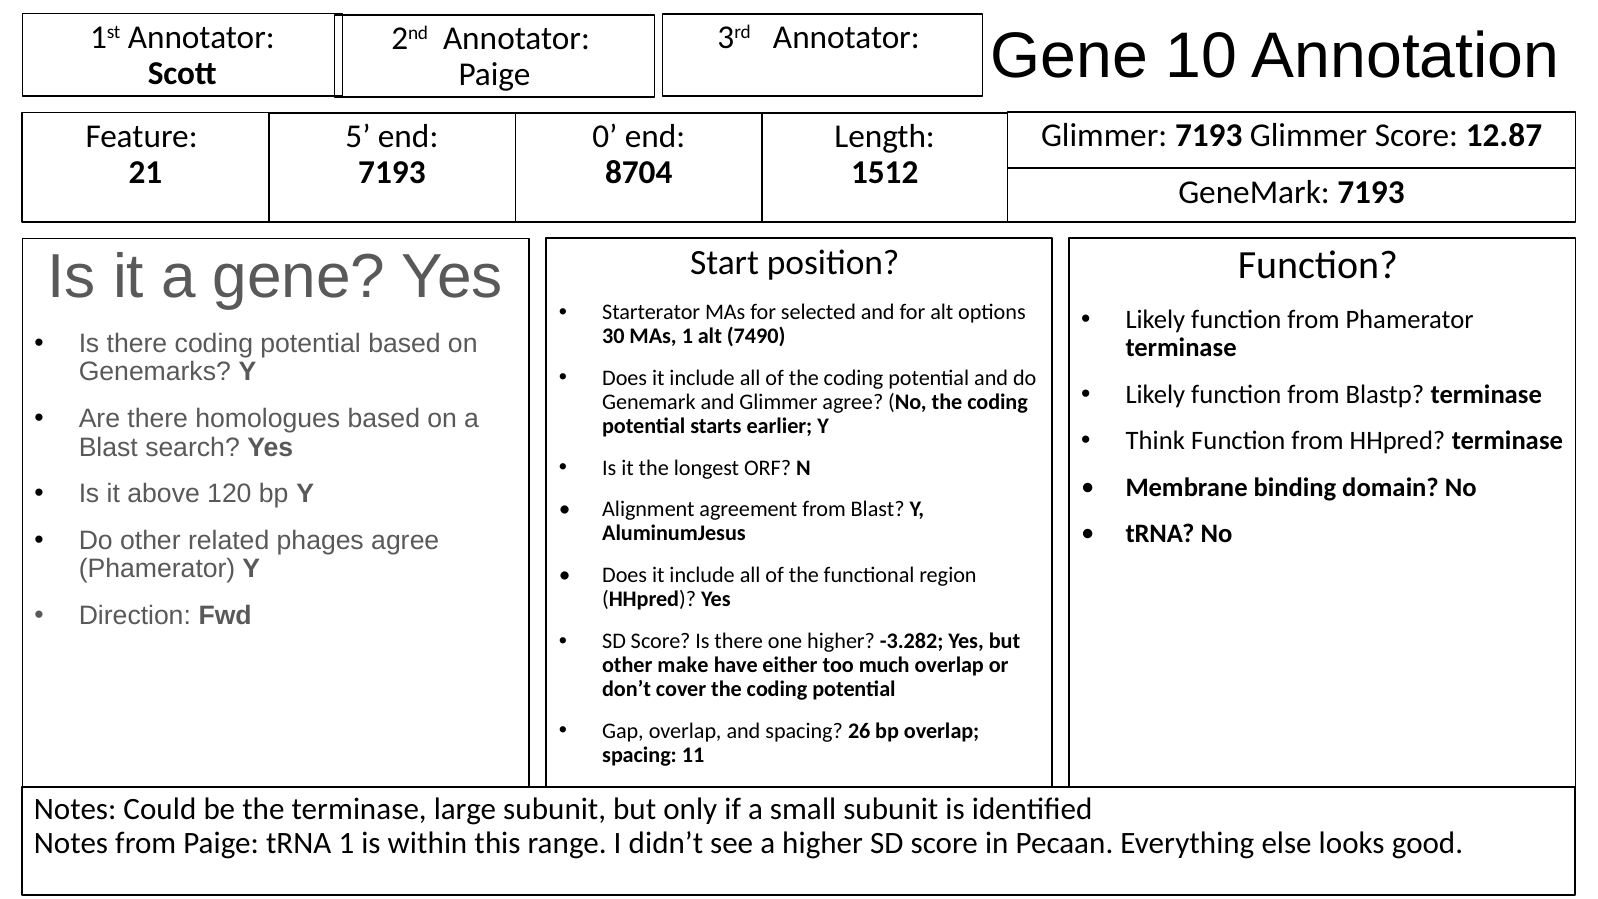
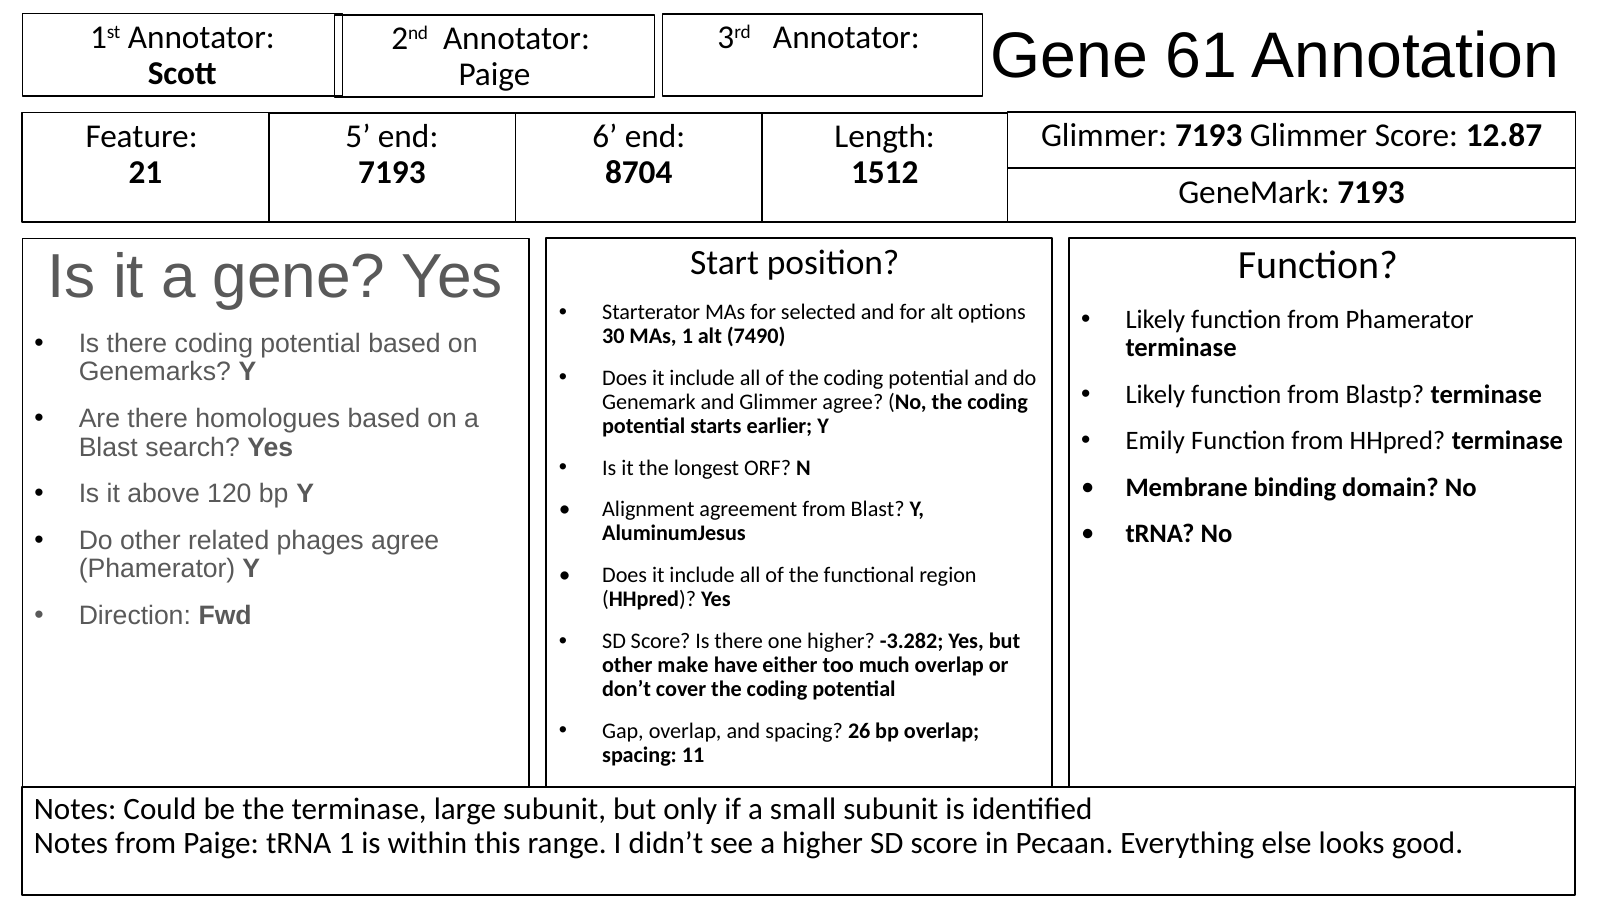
10: 10 -> 61
0: 0 -> 6
Think: Think -> Emily
